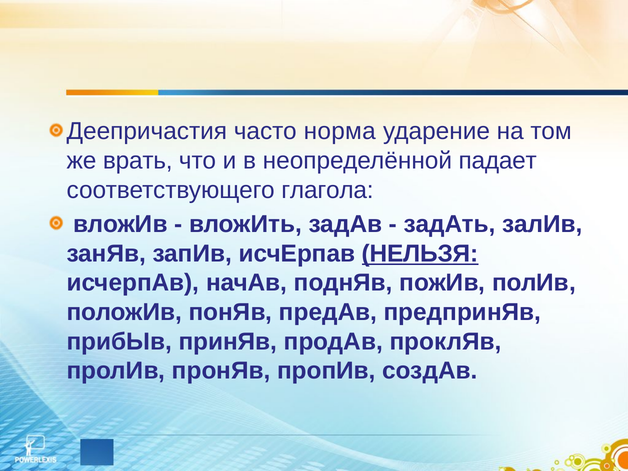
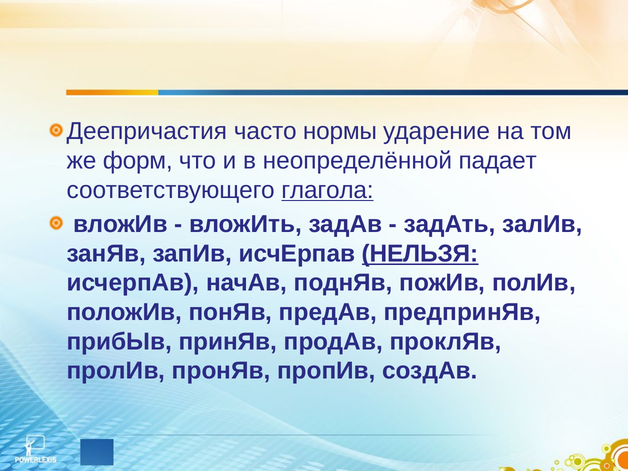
норма: норма -> нормы
врать: врать -> форм
глагола underline: none -> present
